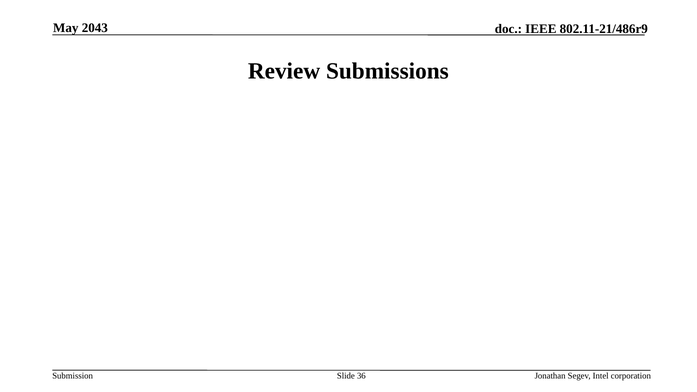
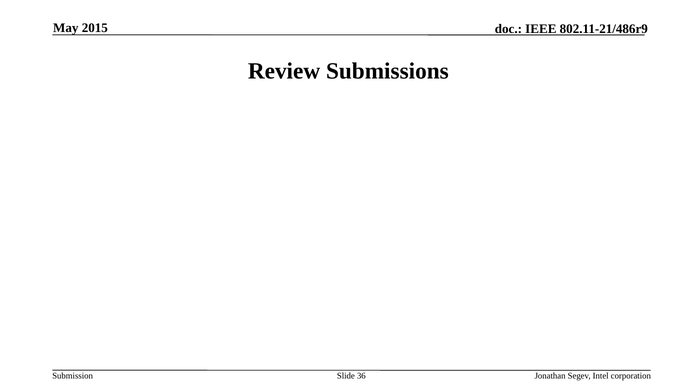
2043: 2043 -> 2015
